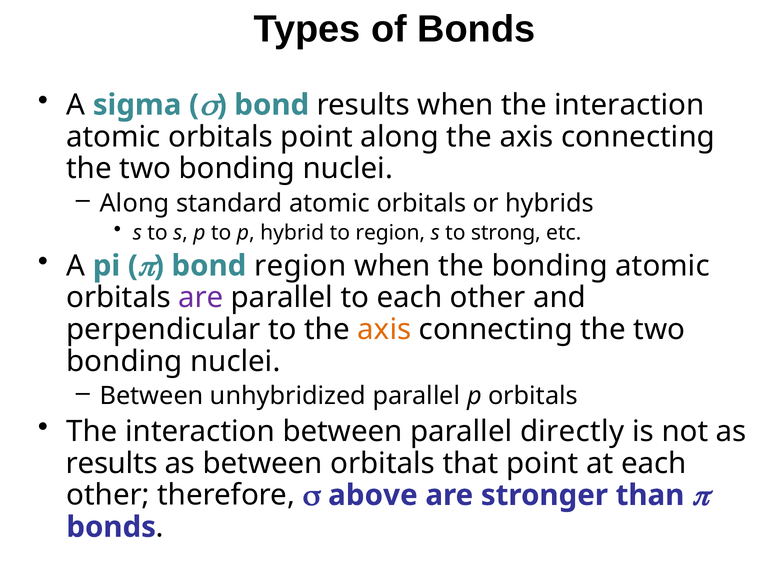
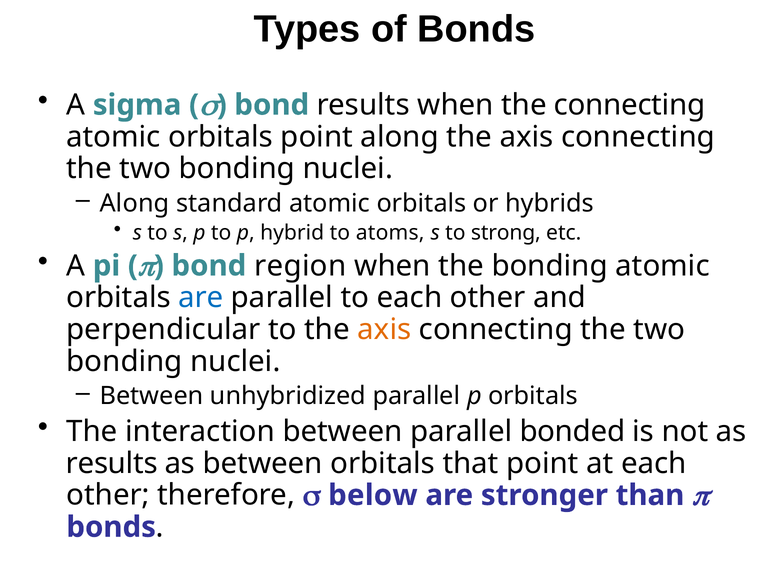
when the interaction: interaction -> connecting
to region: region -> atoms
are at (201, 298) colour: purple -> blue
directly: directly -> bonded
above: above -> below
